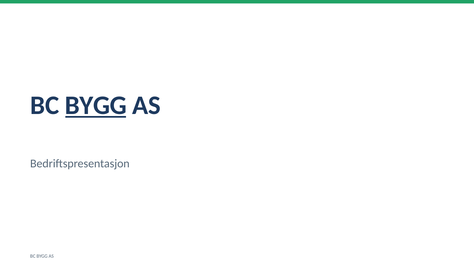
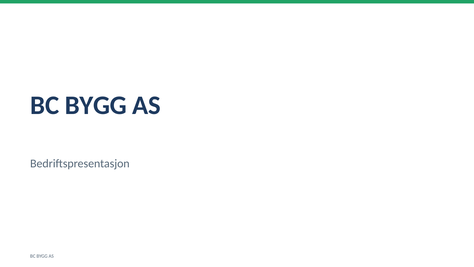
BYGG at (96, 105) underline: present -> none
